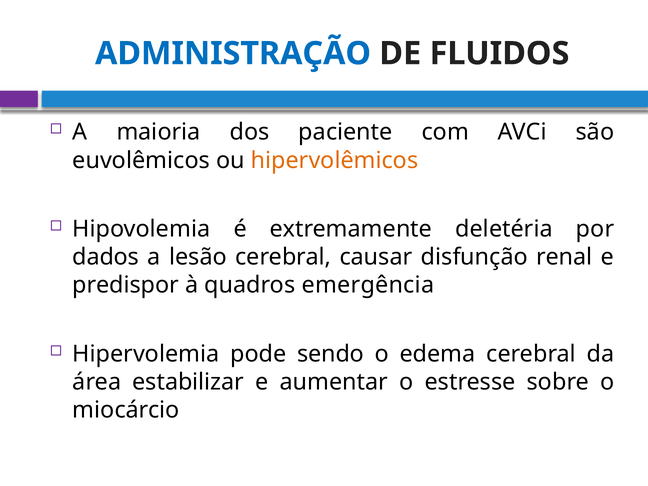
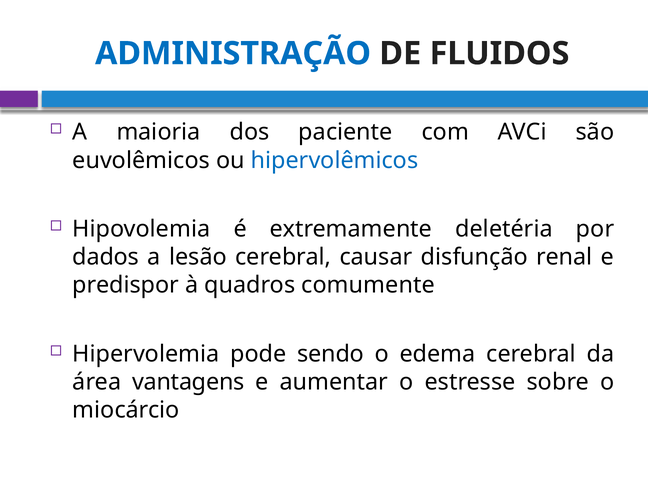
hipervolêmicos colour: orange -> blue
emergência: emergência -> comumente
estabilizar: estabilizar -> vantagens
